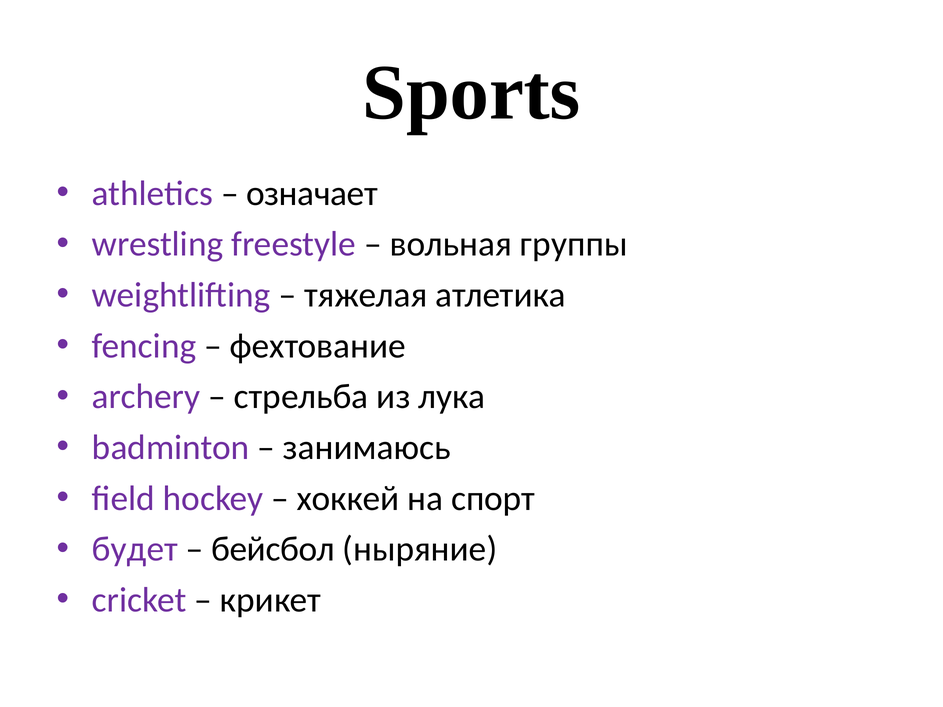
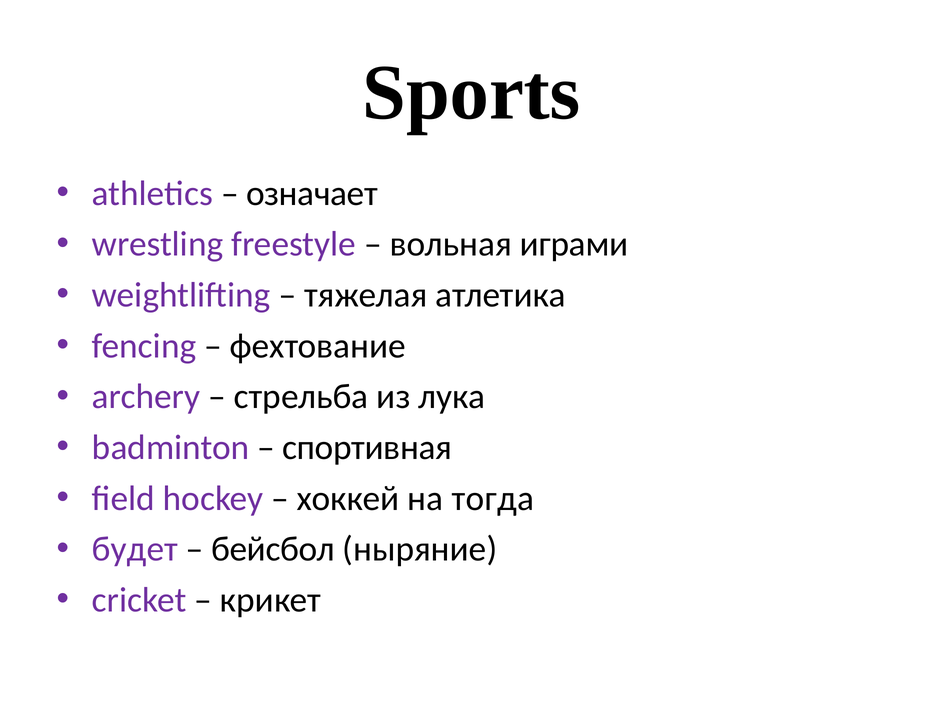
группы: группы -> играми
занимаюсь: занимаюсь -> спортивная
спорт: спорт -> тогда
